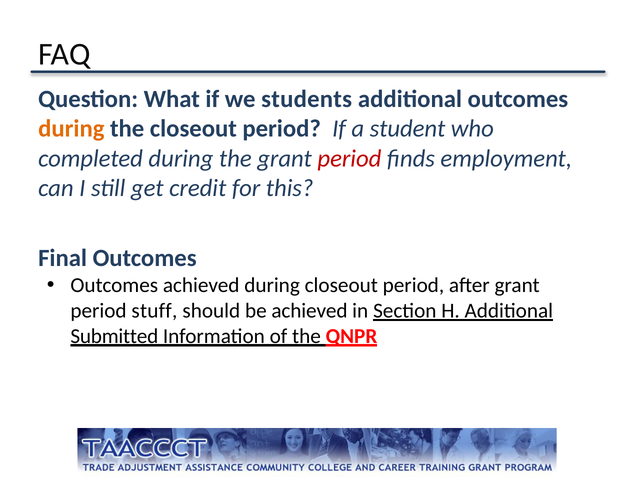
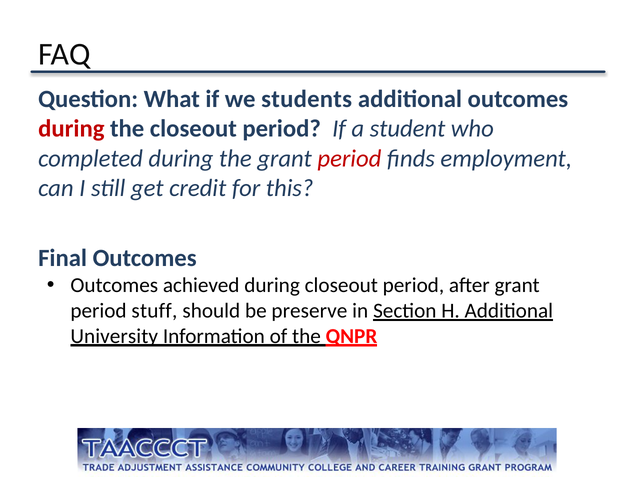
during at (71, 129) colour: orange -> red
be achieved: achieved -> preserve
Submitted: Submitted -> University
